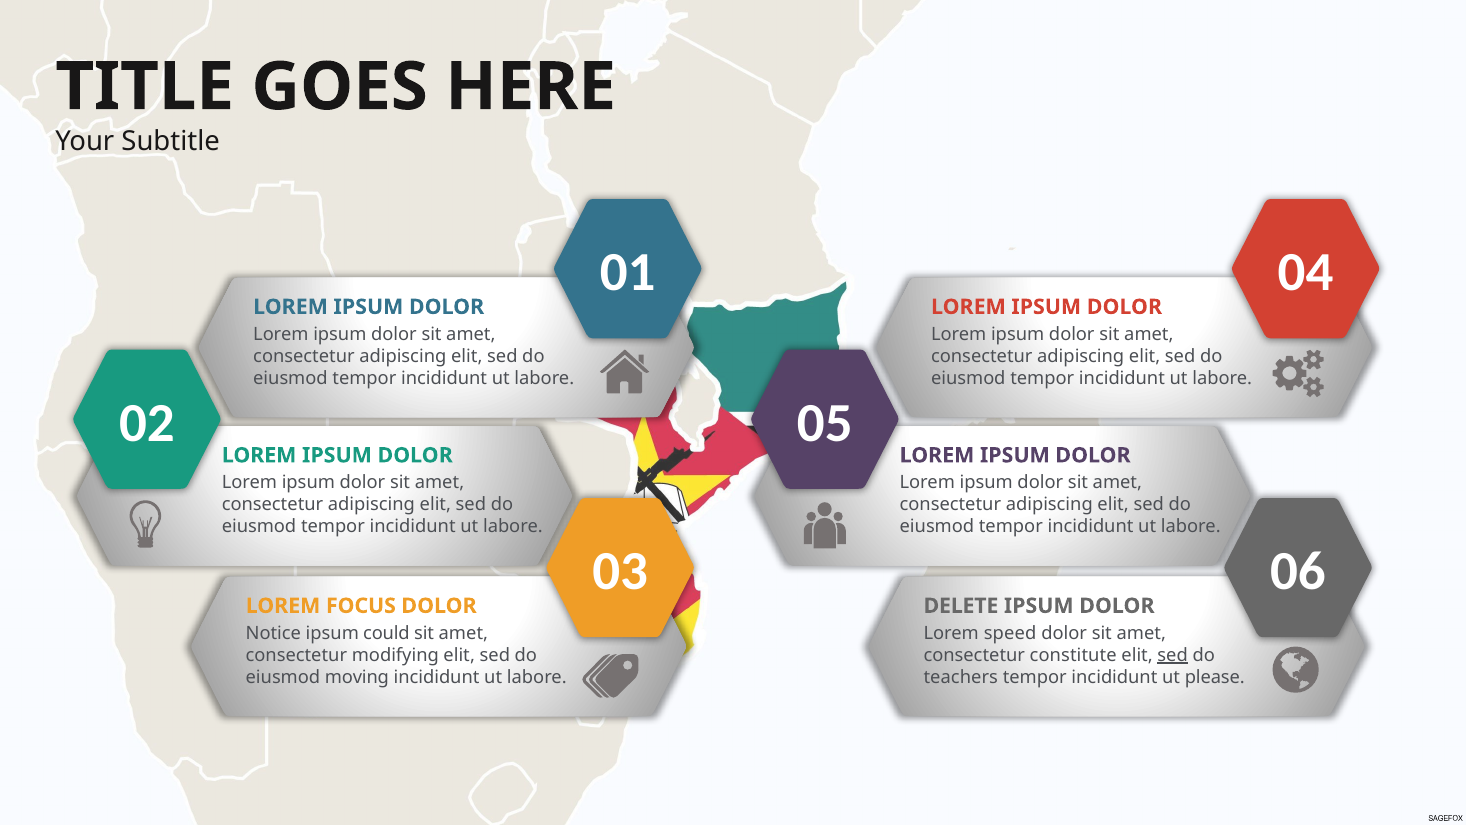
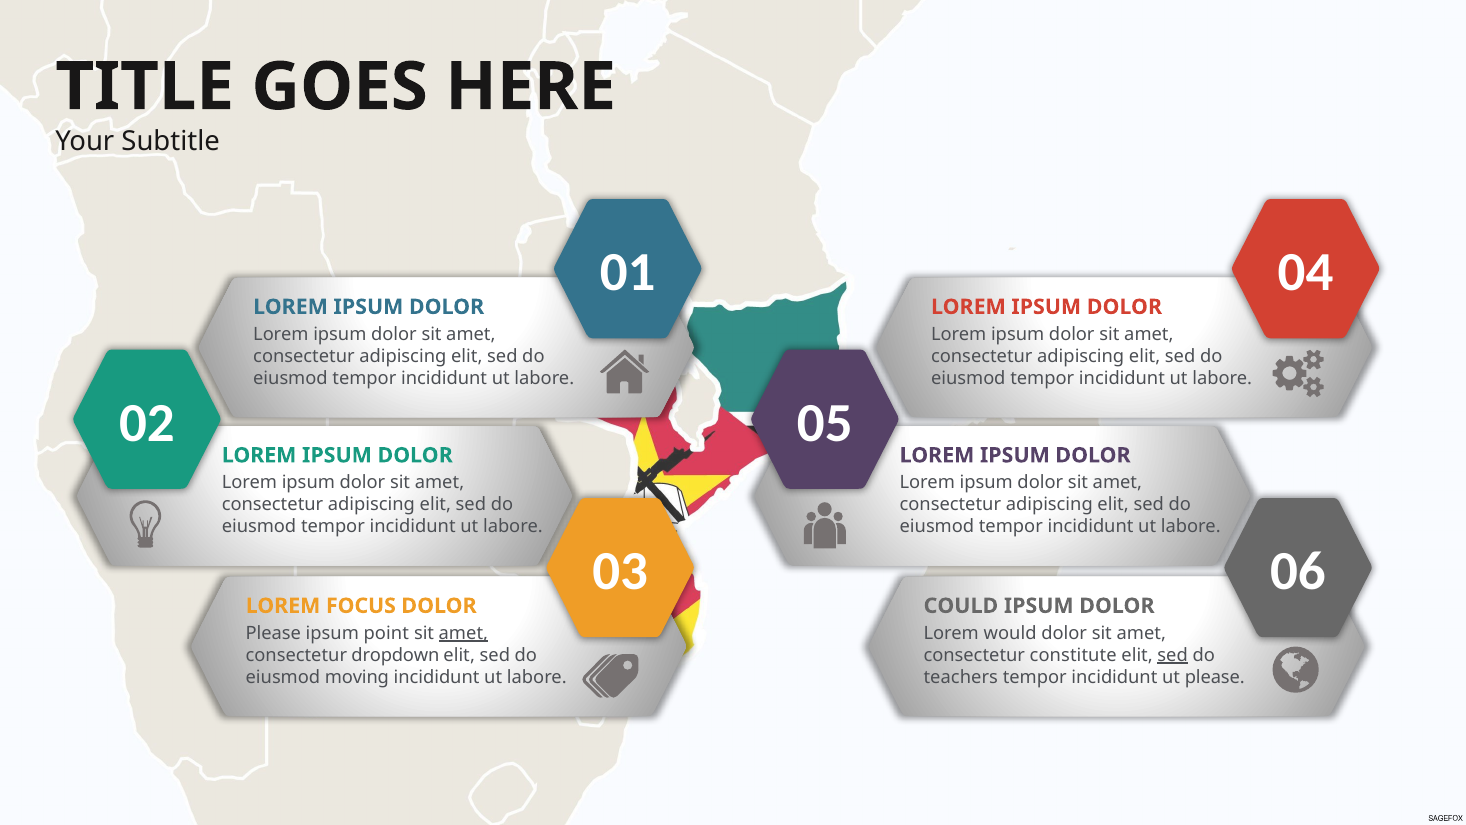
DELETE: DELETE -> COULD
Notice at (273, 633): Notice -> Please
could: could -> point
amet at (463, 633) underline: none -> present
speed: speed -> would
modifying: modifying -> dropdown
